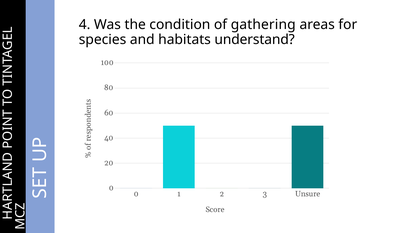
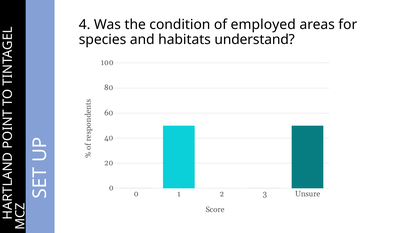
gathering: gathering -> employed
